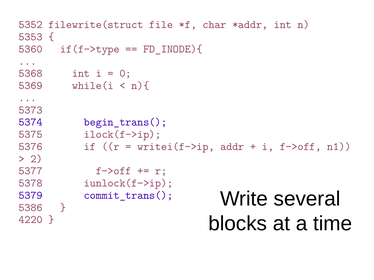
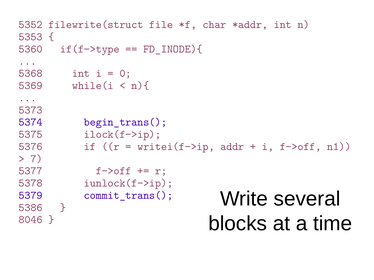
2: 2 -> 7
4220: 4220 -> 8046
